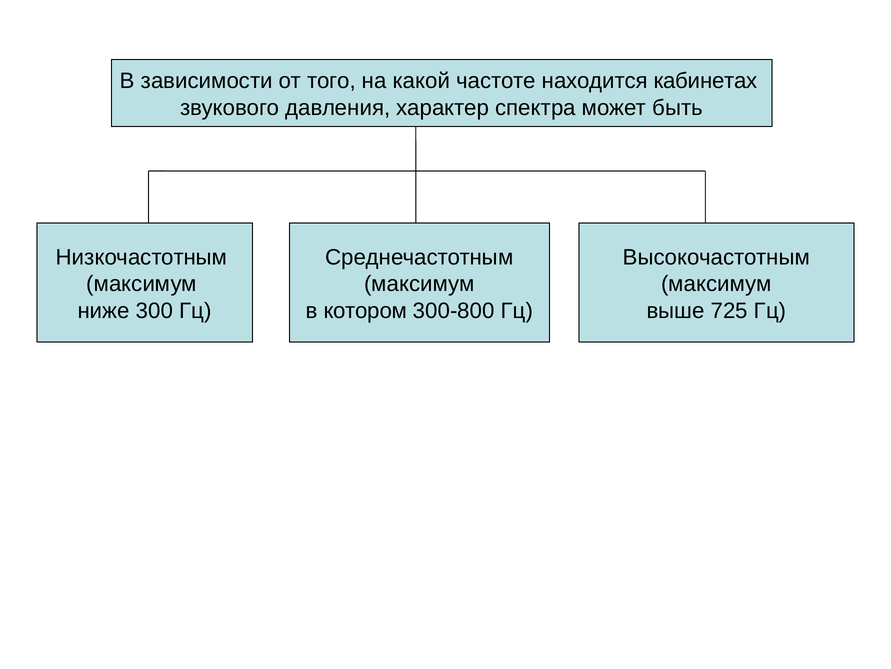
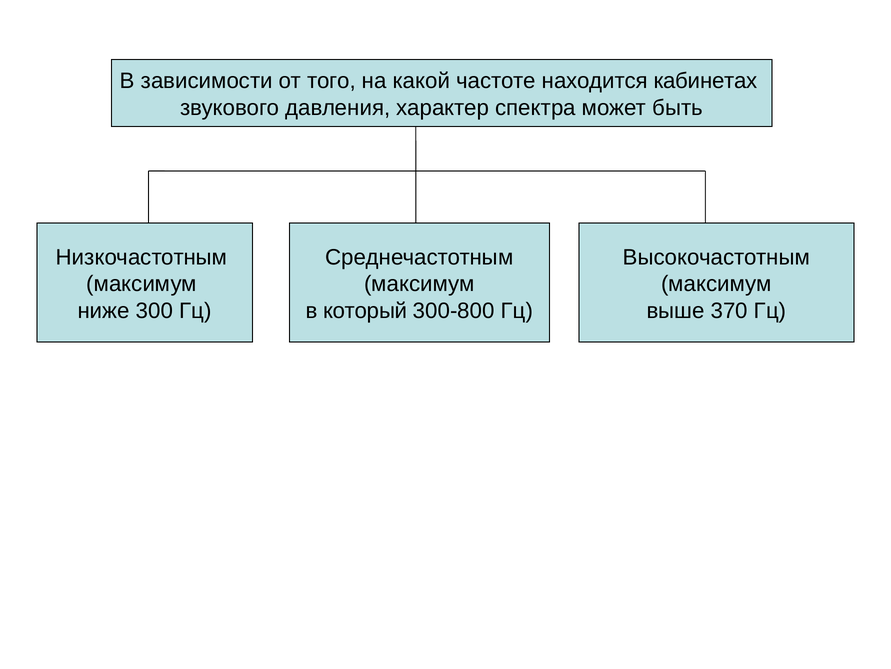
котором: котором -> который
725: 725 -> 370
